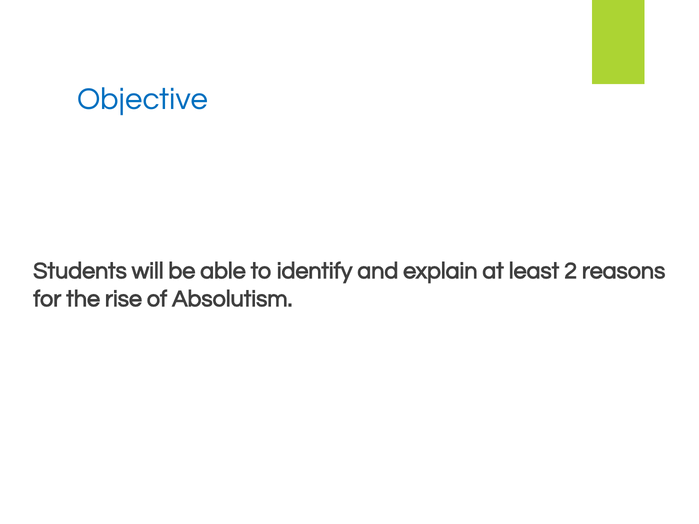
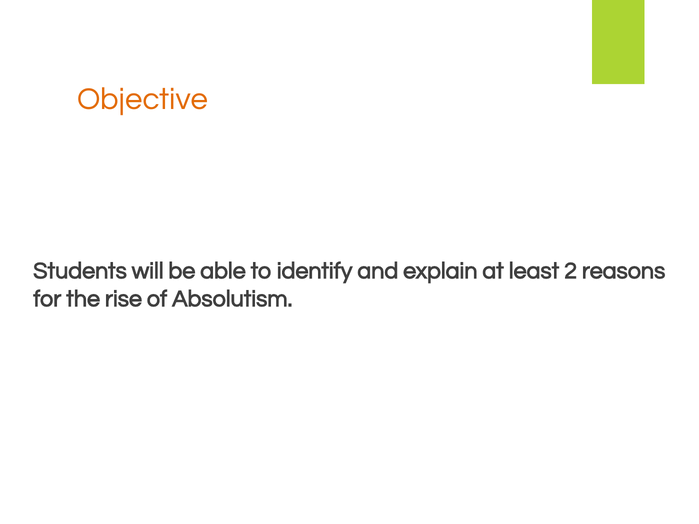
Objective colour: blue -> orange
